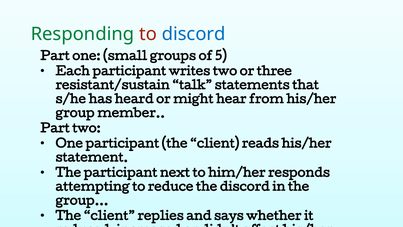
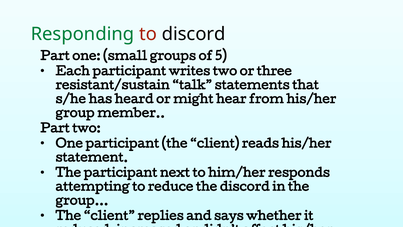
discord at (194, 34) colour: blue -> black
